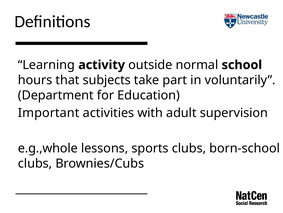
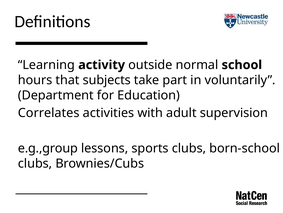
Important: Important -> Correlates
e.g.,whole: e.g.,whole -> e.g.,group
